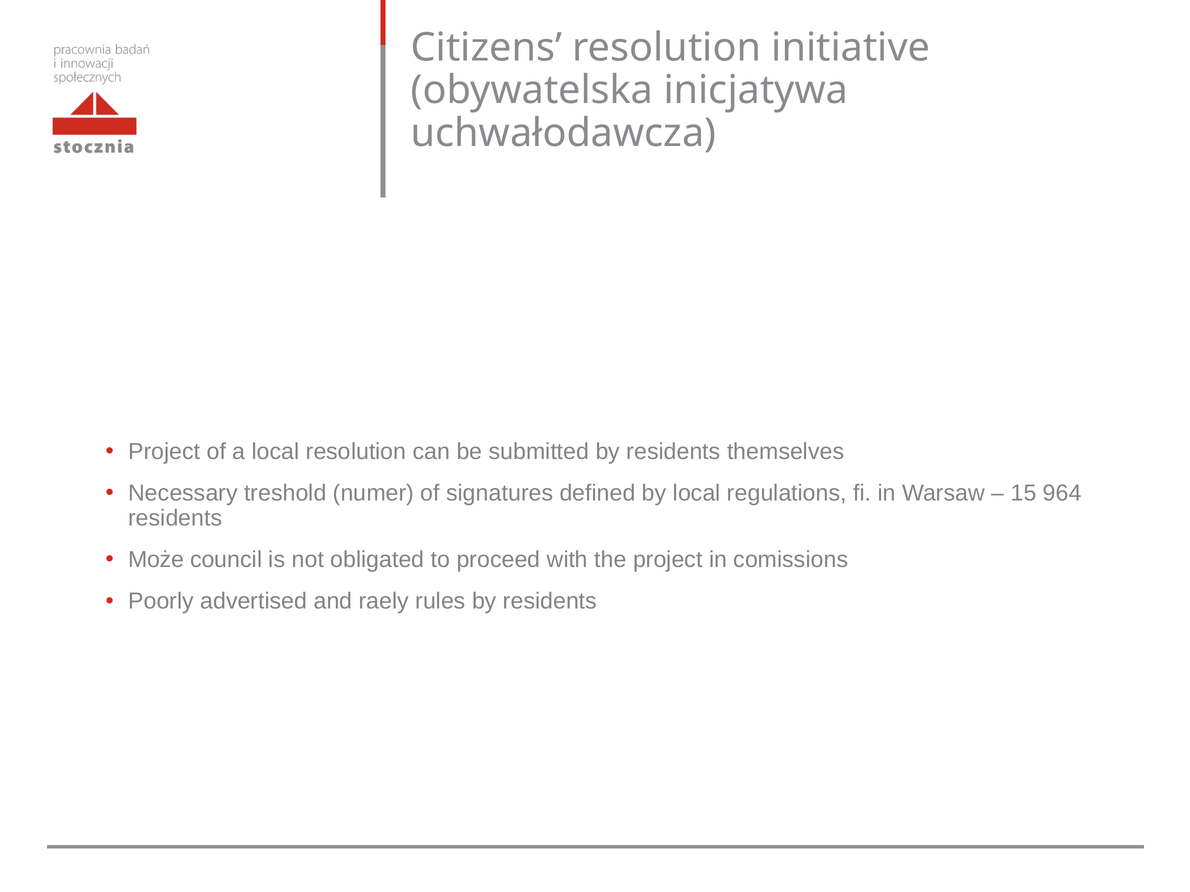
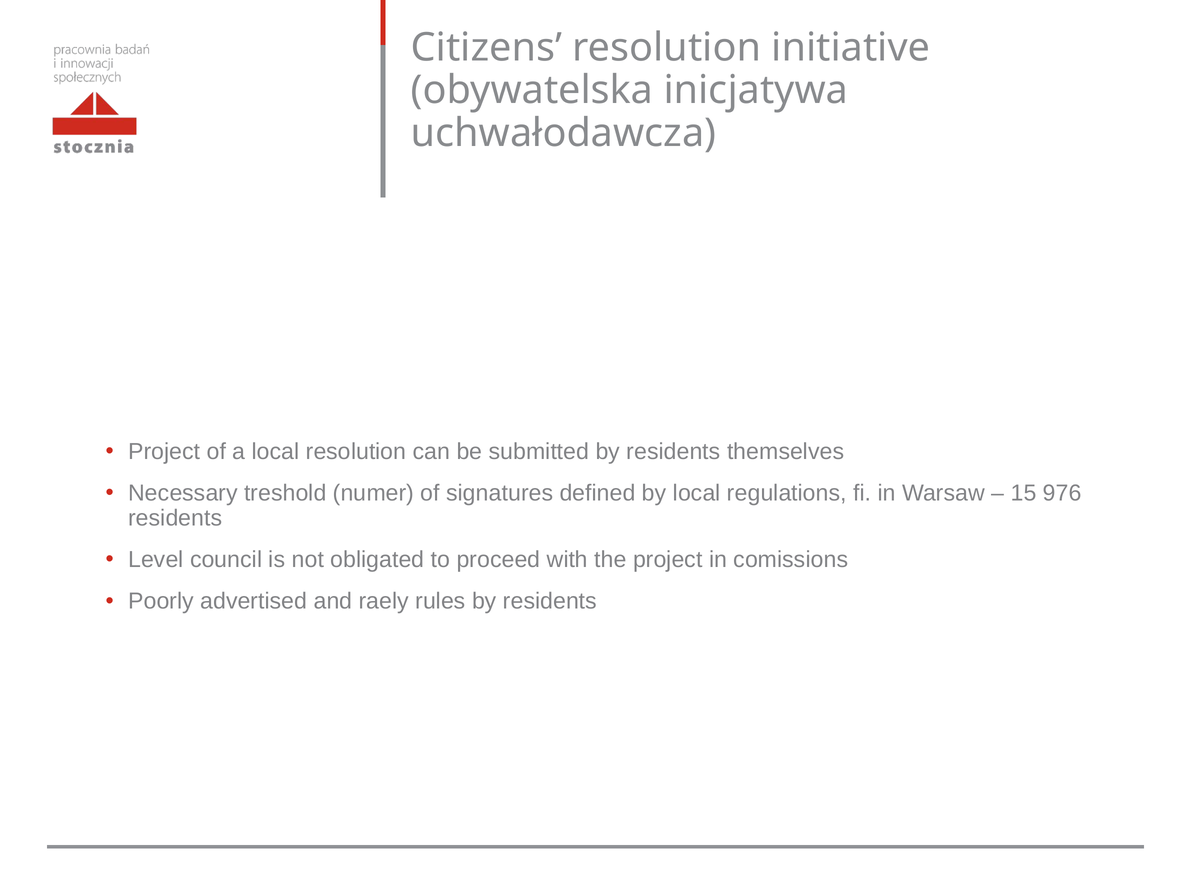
964: 964 -> 976
Może: Może -> Level
